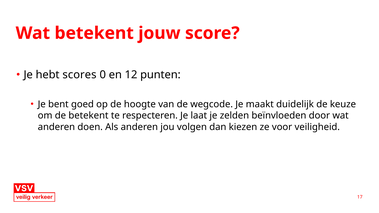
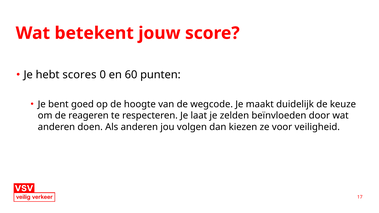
12: 12 -> 60
de betekent: betekent -> reageren
